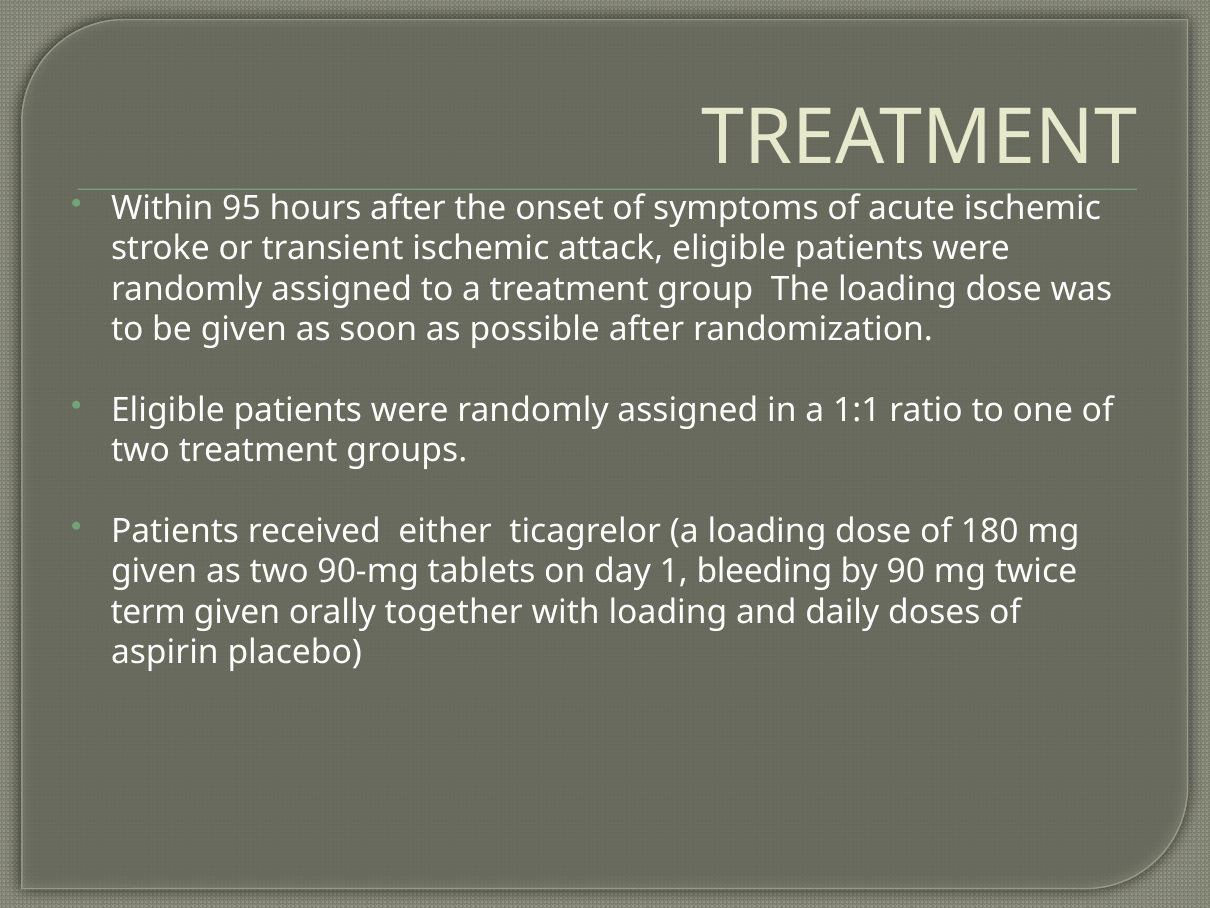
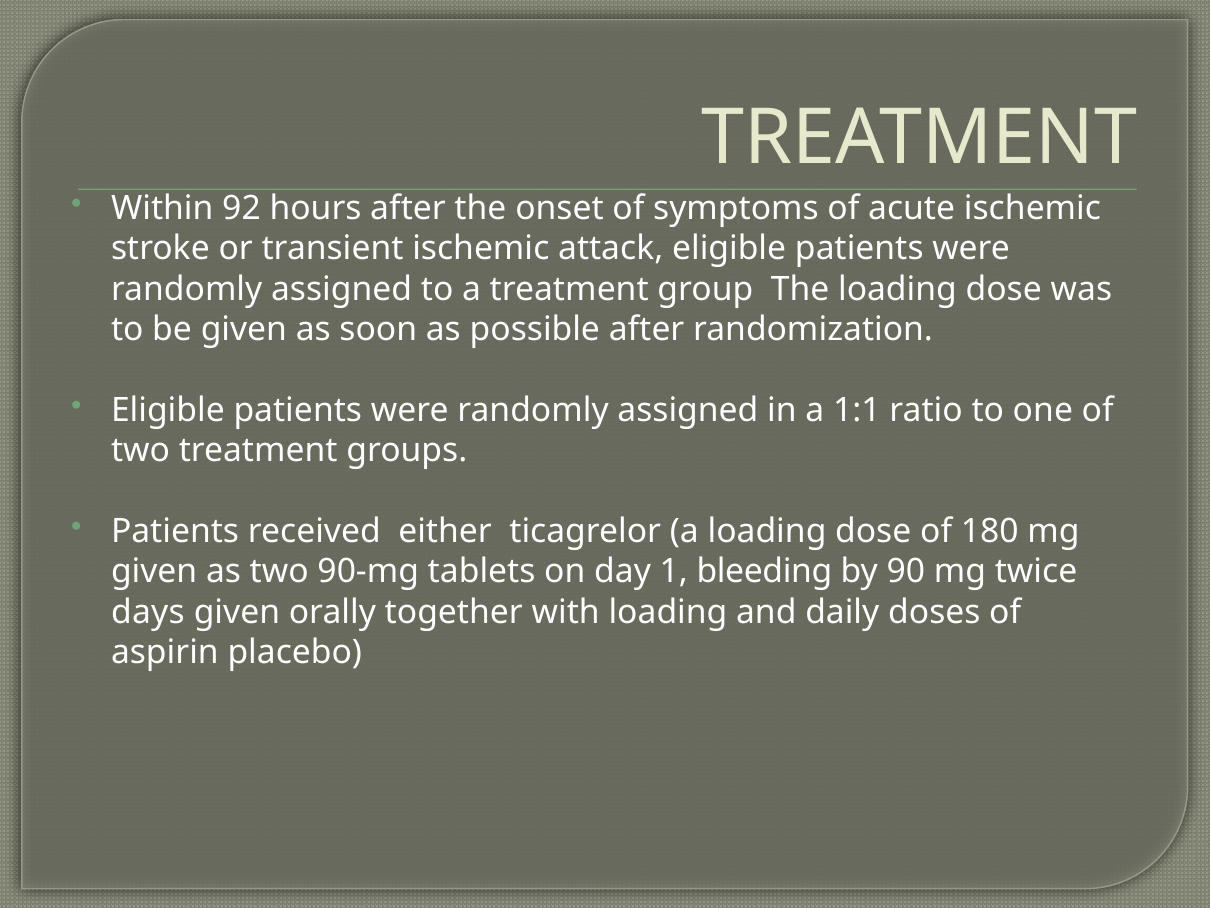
95: 95 -> 92
term: term -> days
